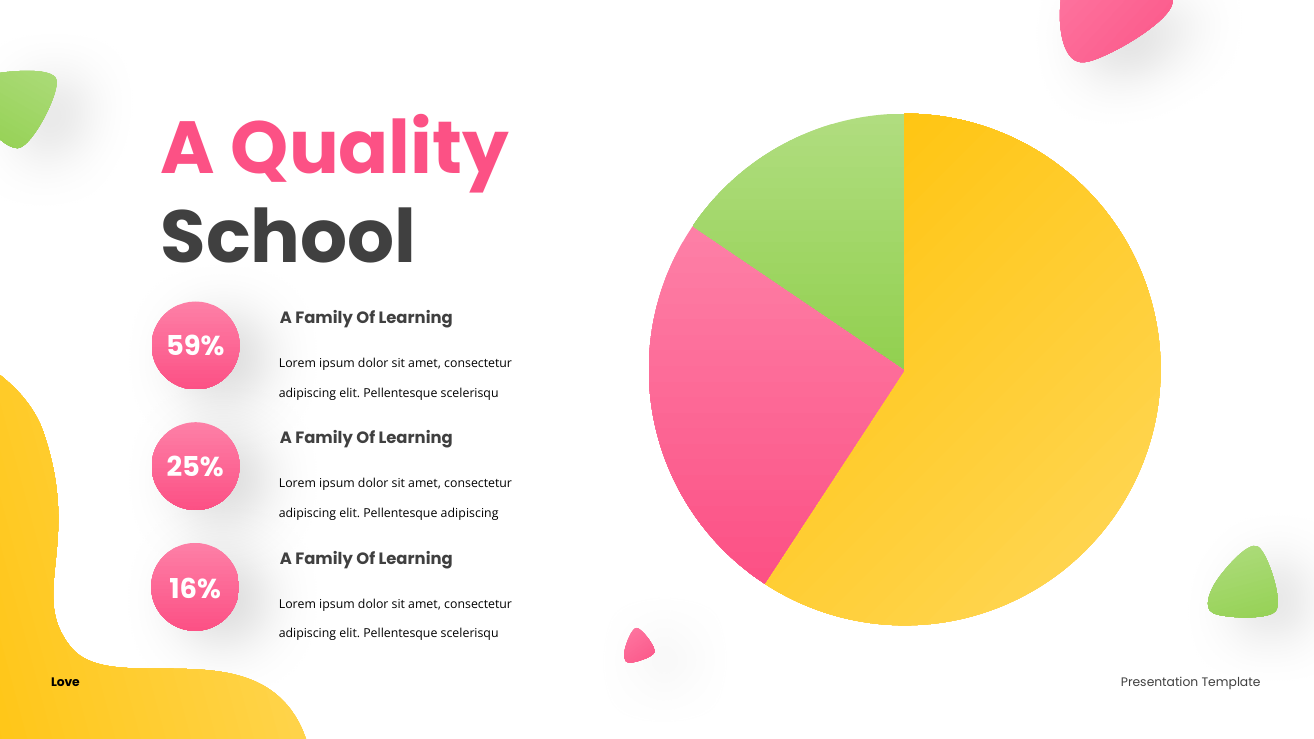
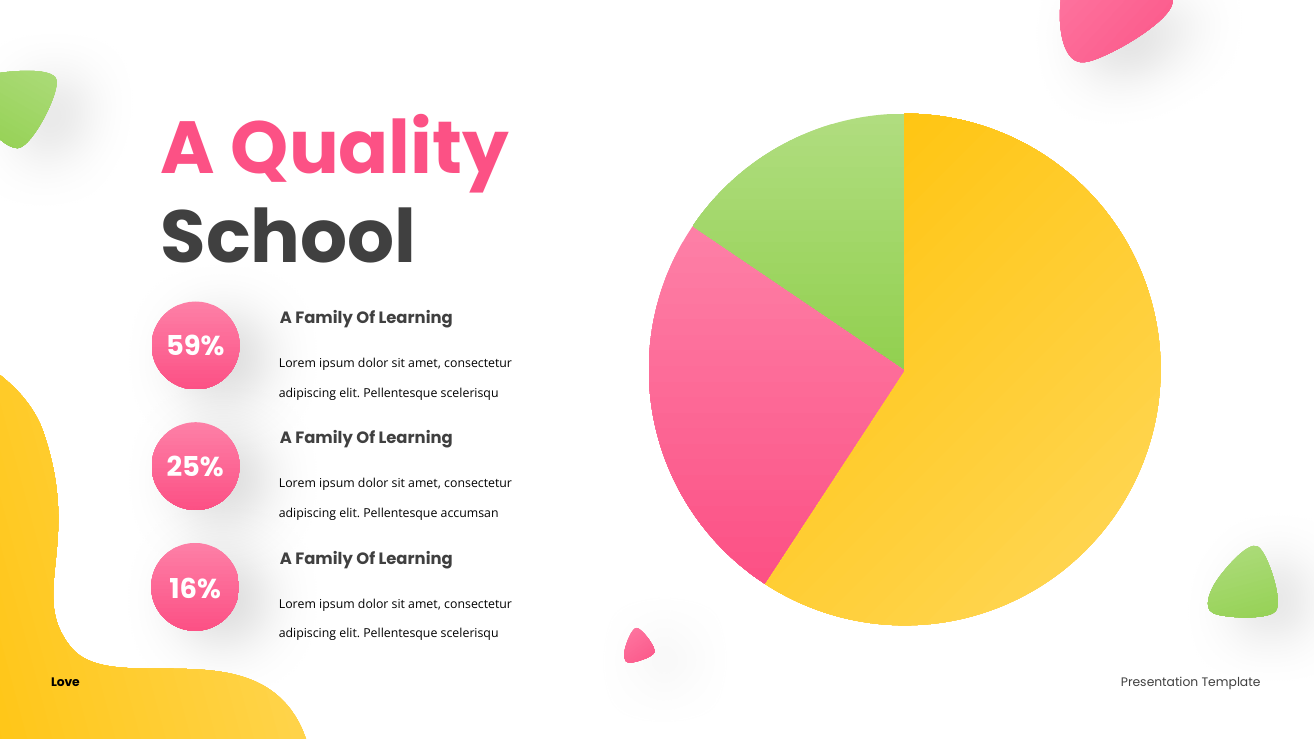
adipiscing at (470, 513): adipiscing -> accumsan
